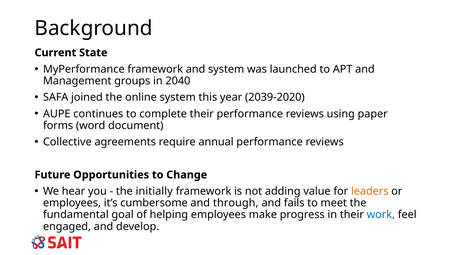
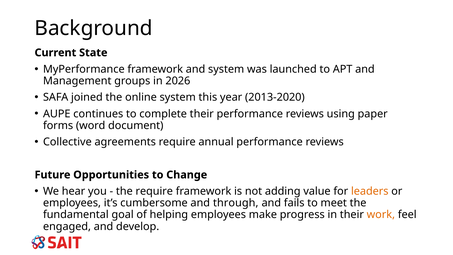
2040: 2040 -> 2026
2039-2020: 2039-2020 -> 2013-2020
the initially: initially -> require
work colour: blue -> orange
